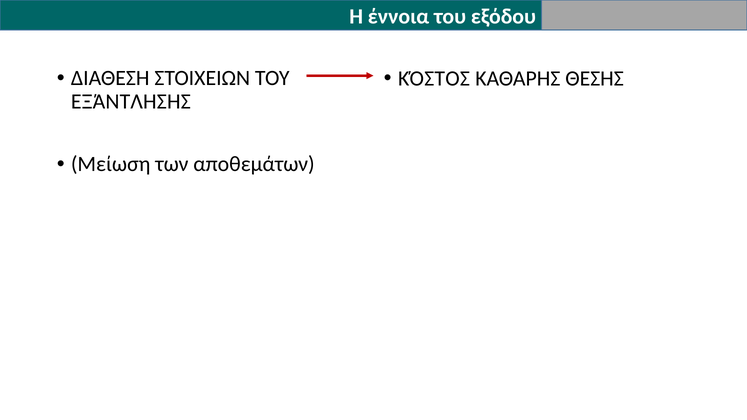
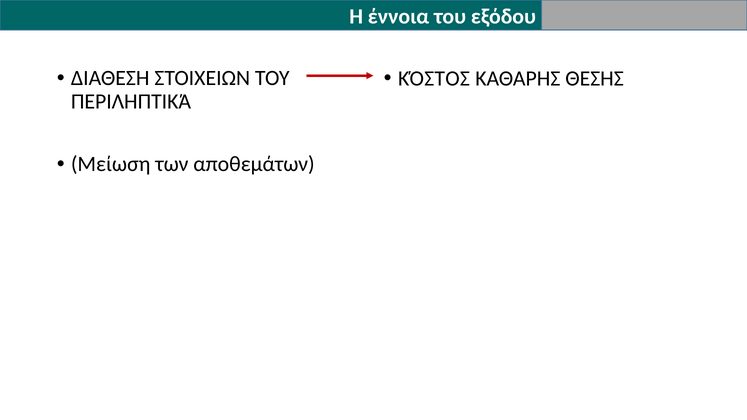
ΕΞΆΝΤΛΗΣΗΣ: ΕΞΆΝΤΛΗΣΗΣ -> ΠΕΡΙΛΗΠΤΙΚΆ
